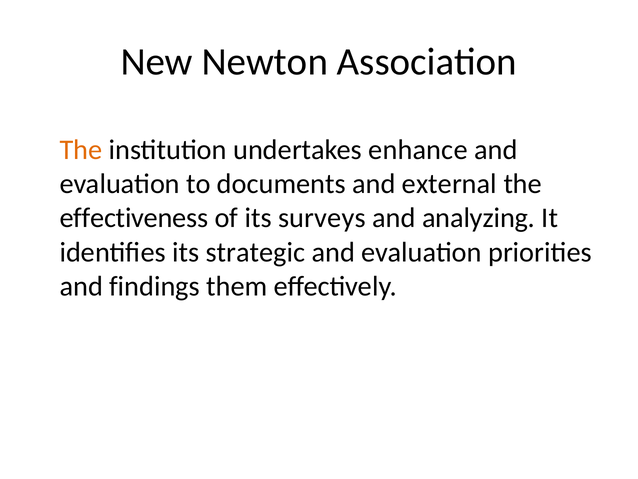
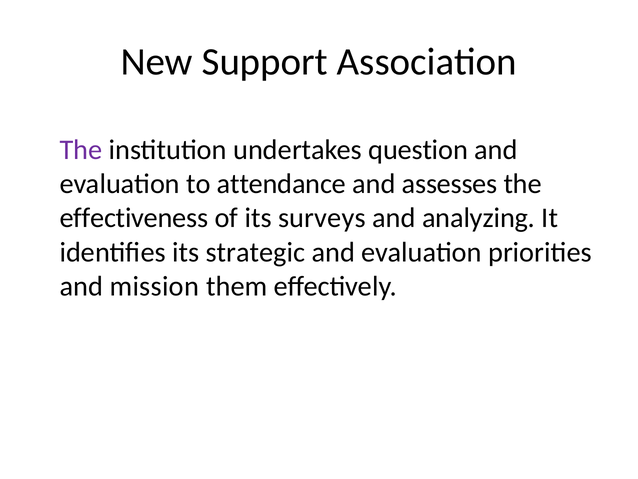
Newton: Newton -> Support
The at (81, 150) colour: orange -> purple
enhance: enhance -> question
documents: documents -> attendance
external: external -> assesses
findings: findings -> mission
